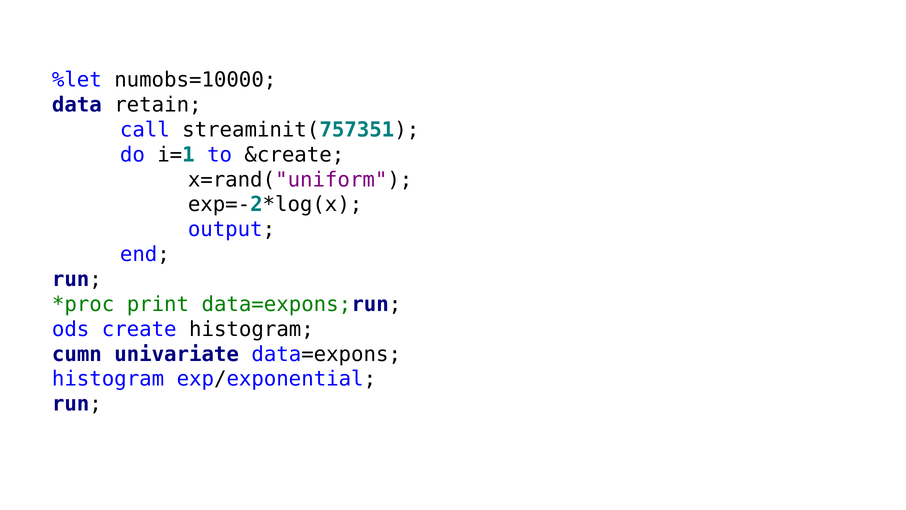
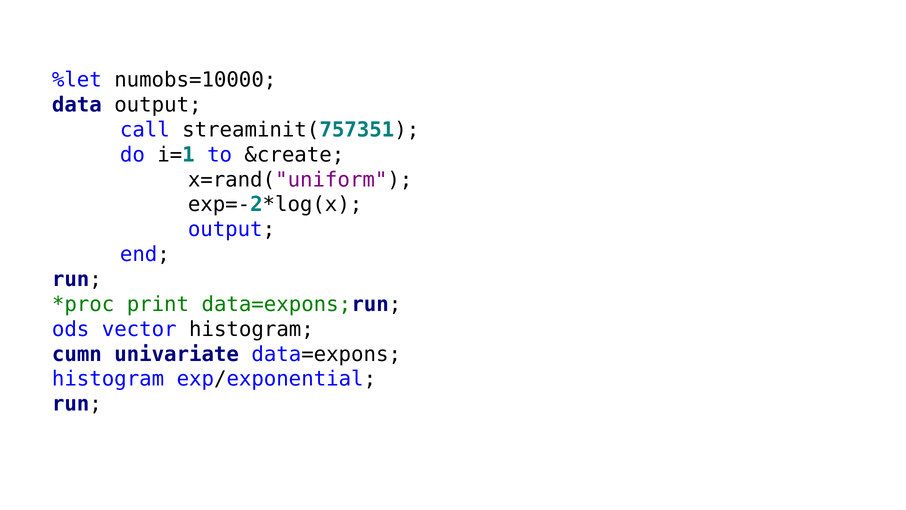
data retain: retain -> output
create: create -> vector
